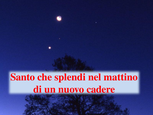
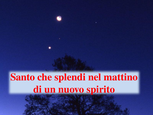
cadere: cadere -> spirito
